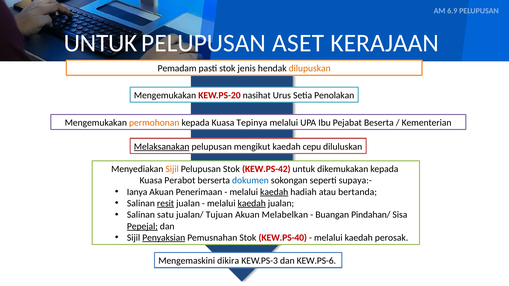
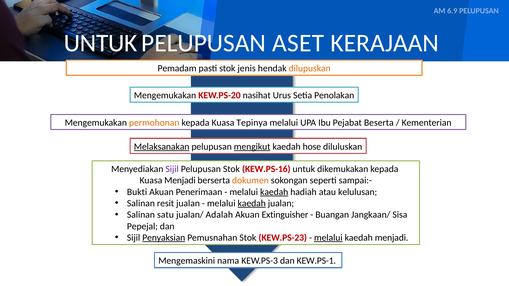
mengikut underline: none -> present
cepu: cepu -> hose
Sijil at (172, 169) colour: orange -> purple
KEW.PS-42: KEW.PS-42 -> KEW.PS-16
Kuasa Perabot: Perabot -> Menjadi
dokumen colour: blue -> orange
supaya:-: supaya:- -> sampai:-
Ianya: Ianya -> Bukti
bertanda: bertanda -> kelulusan
resit underline: present -> none
Tujuan: Tujuan -> Adalah
Melabelkan: Melabelkan -> Extinguisher
Pindahan/: Pindahan/ -> Jangkaan/
Pepejal underline: present -> none
KEW.PS-40: KEW.PS-40 -> KEW.PS-23
melalui at (328, 238) underline: none -> present
kaedah perosak: perosak -> menjadi
dikira: dikira -> nama
KEW.PS-6: KEW.PS-6 -> KEW.PS-1
